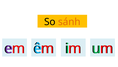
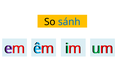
sánh colour: orange -> blue
